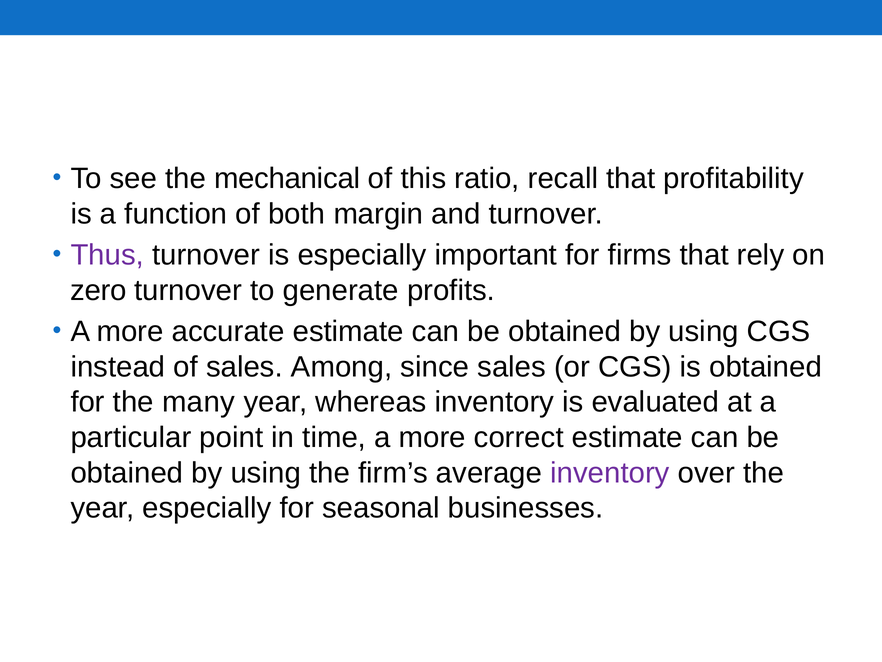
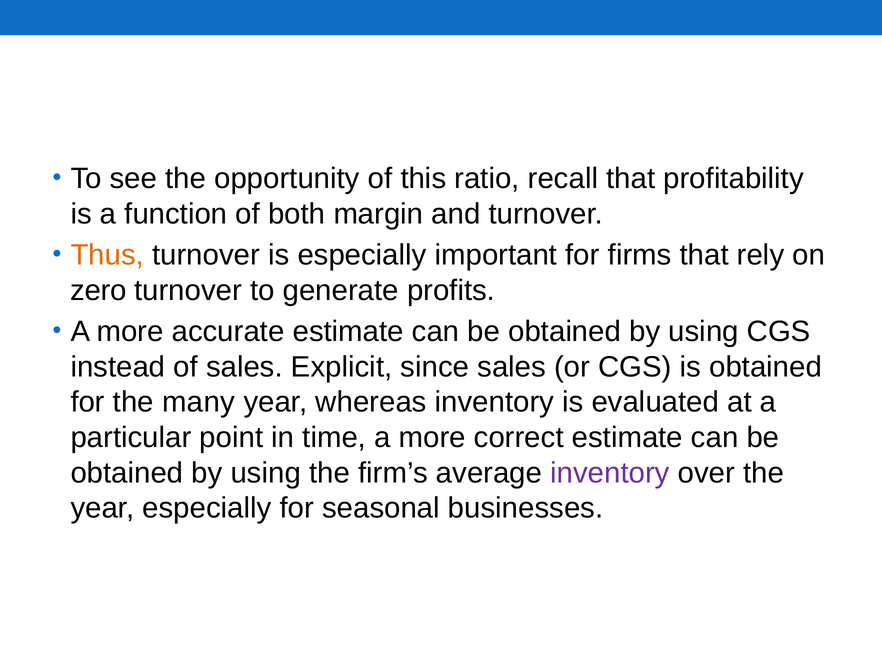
mechanical: mechanical -> opportunity
Thus colour: purple -> orange
Among: Among -> Explicit
